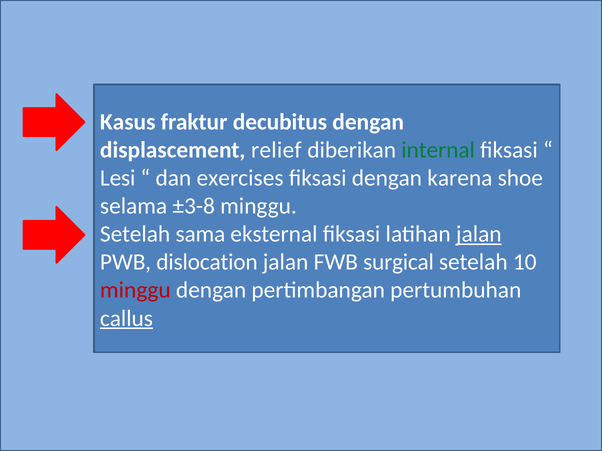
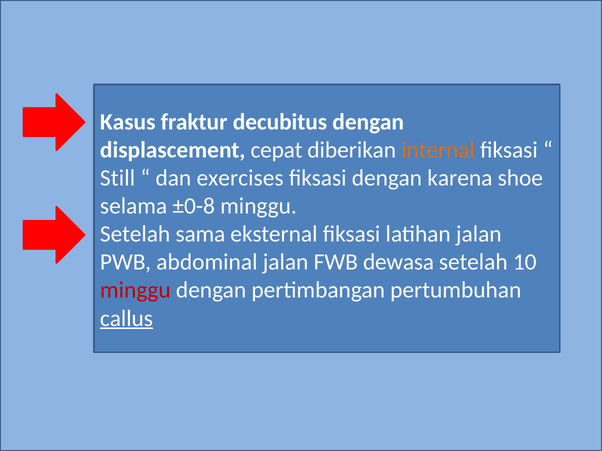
relief: relief -> cepat
internal colour: green -> orange
Lesi: Lesi -> Still
±3-8: ±3-8 -> ±0-8
jalan at (479, 234) underline: present -> none
dislocation: dislocation -> abdominal
surgical: surgical -> dewasa
